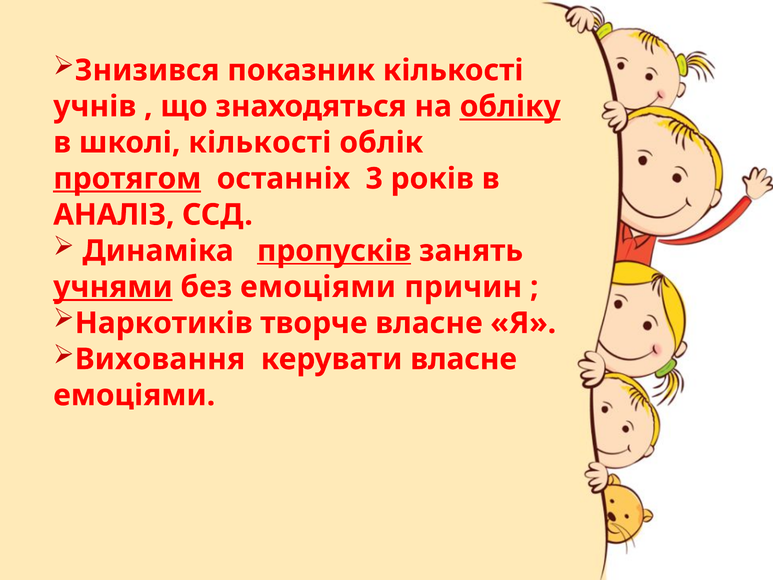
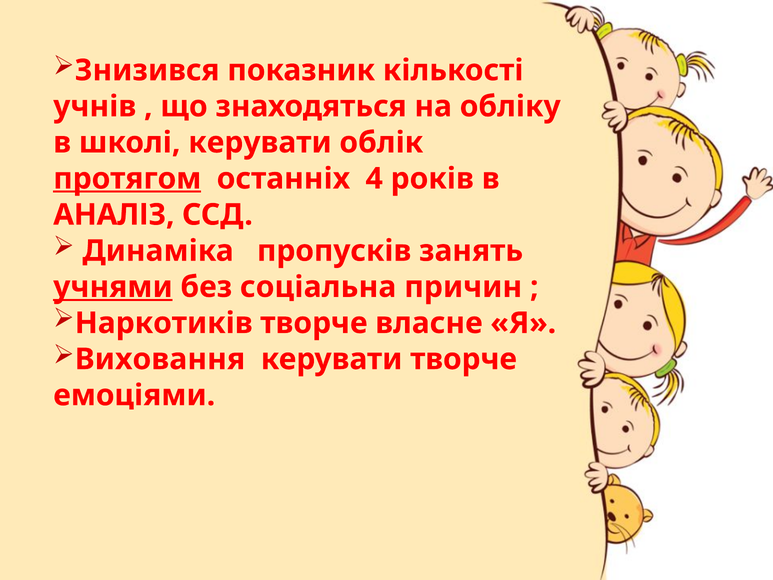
обліку underline: present -> none
школі кількості: кількості -> керувати
3: 3 -> 4
пропусків underline: present -> none
без емоціями: емоціями -> соціальна
керувати власне: власне -> творче
